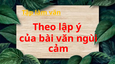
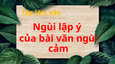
Theo at (44, 27): Theo -> Ngùi
